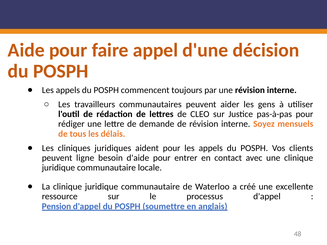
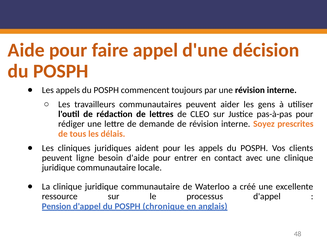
mensuels: mensuels -> prescrites
soumettre: soumettre -> chronique
